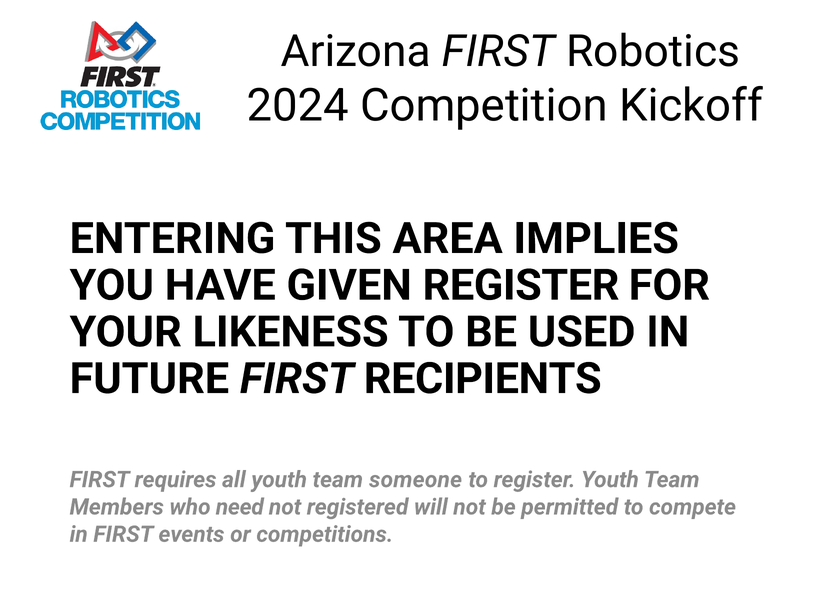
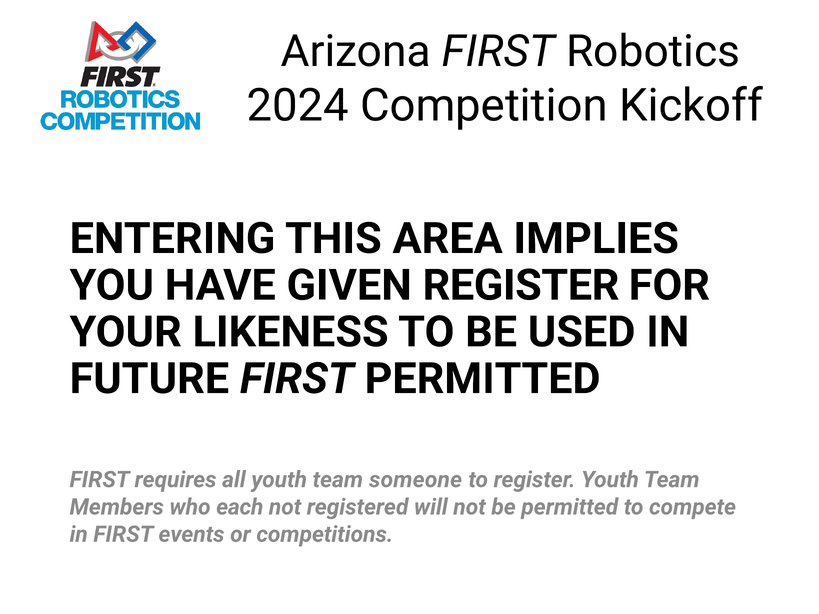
FIRST RECIPIENTS: RECIPIENTS -> PERMITTED
need: need -> each
